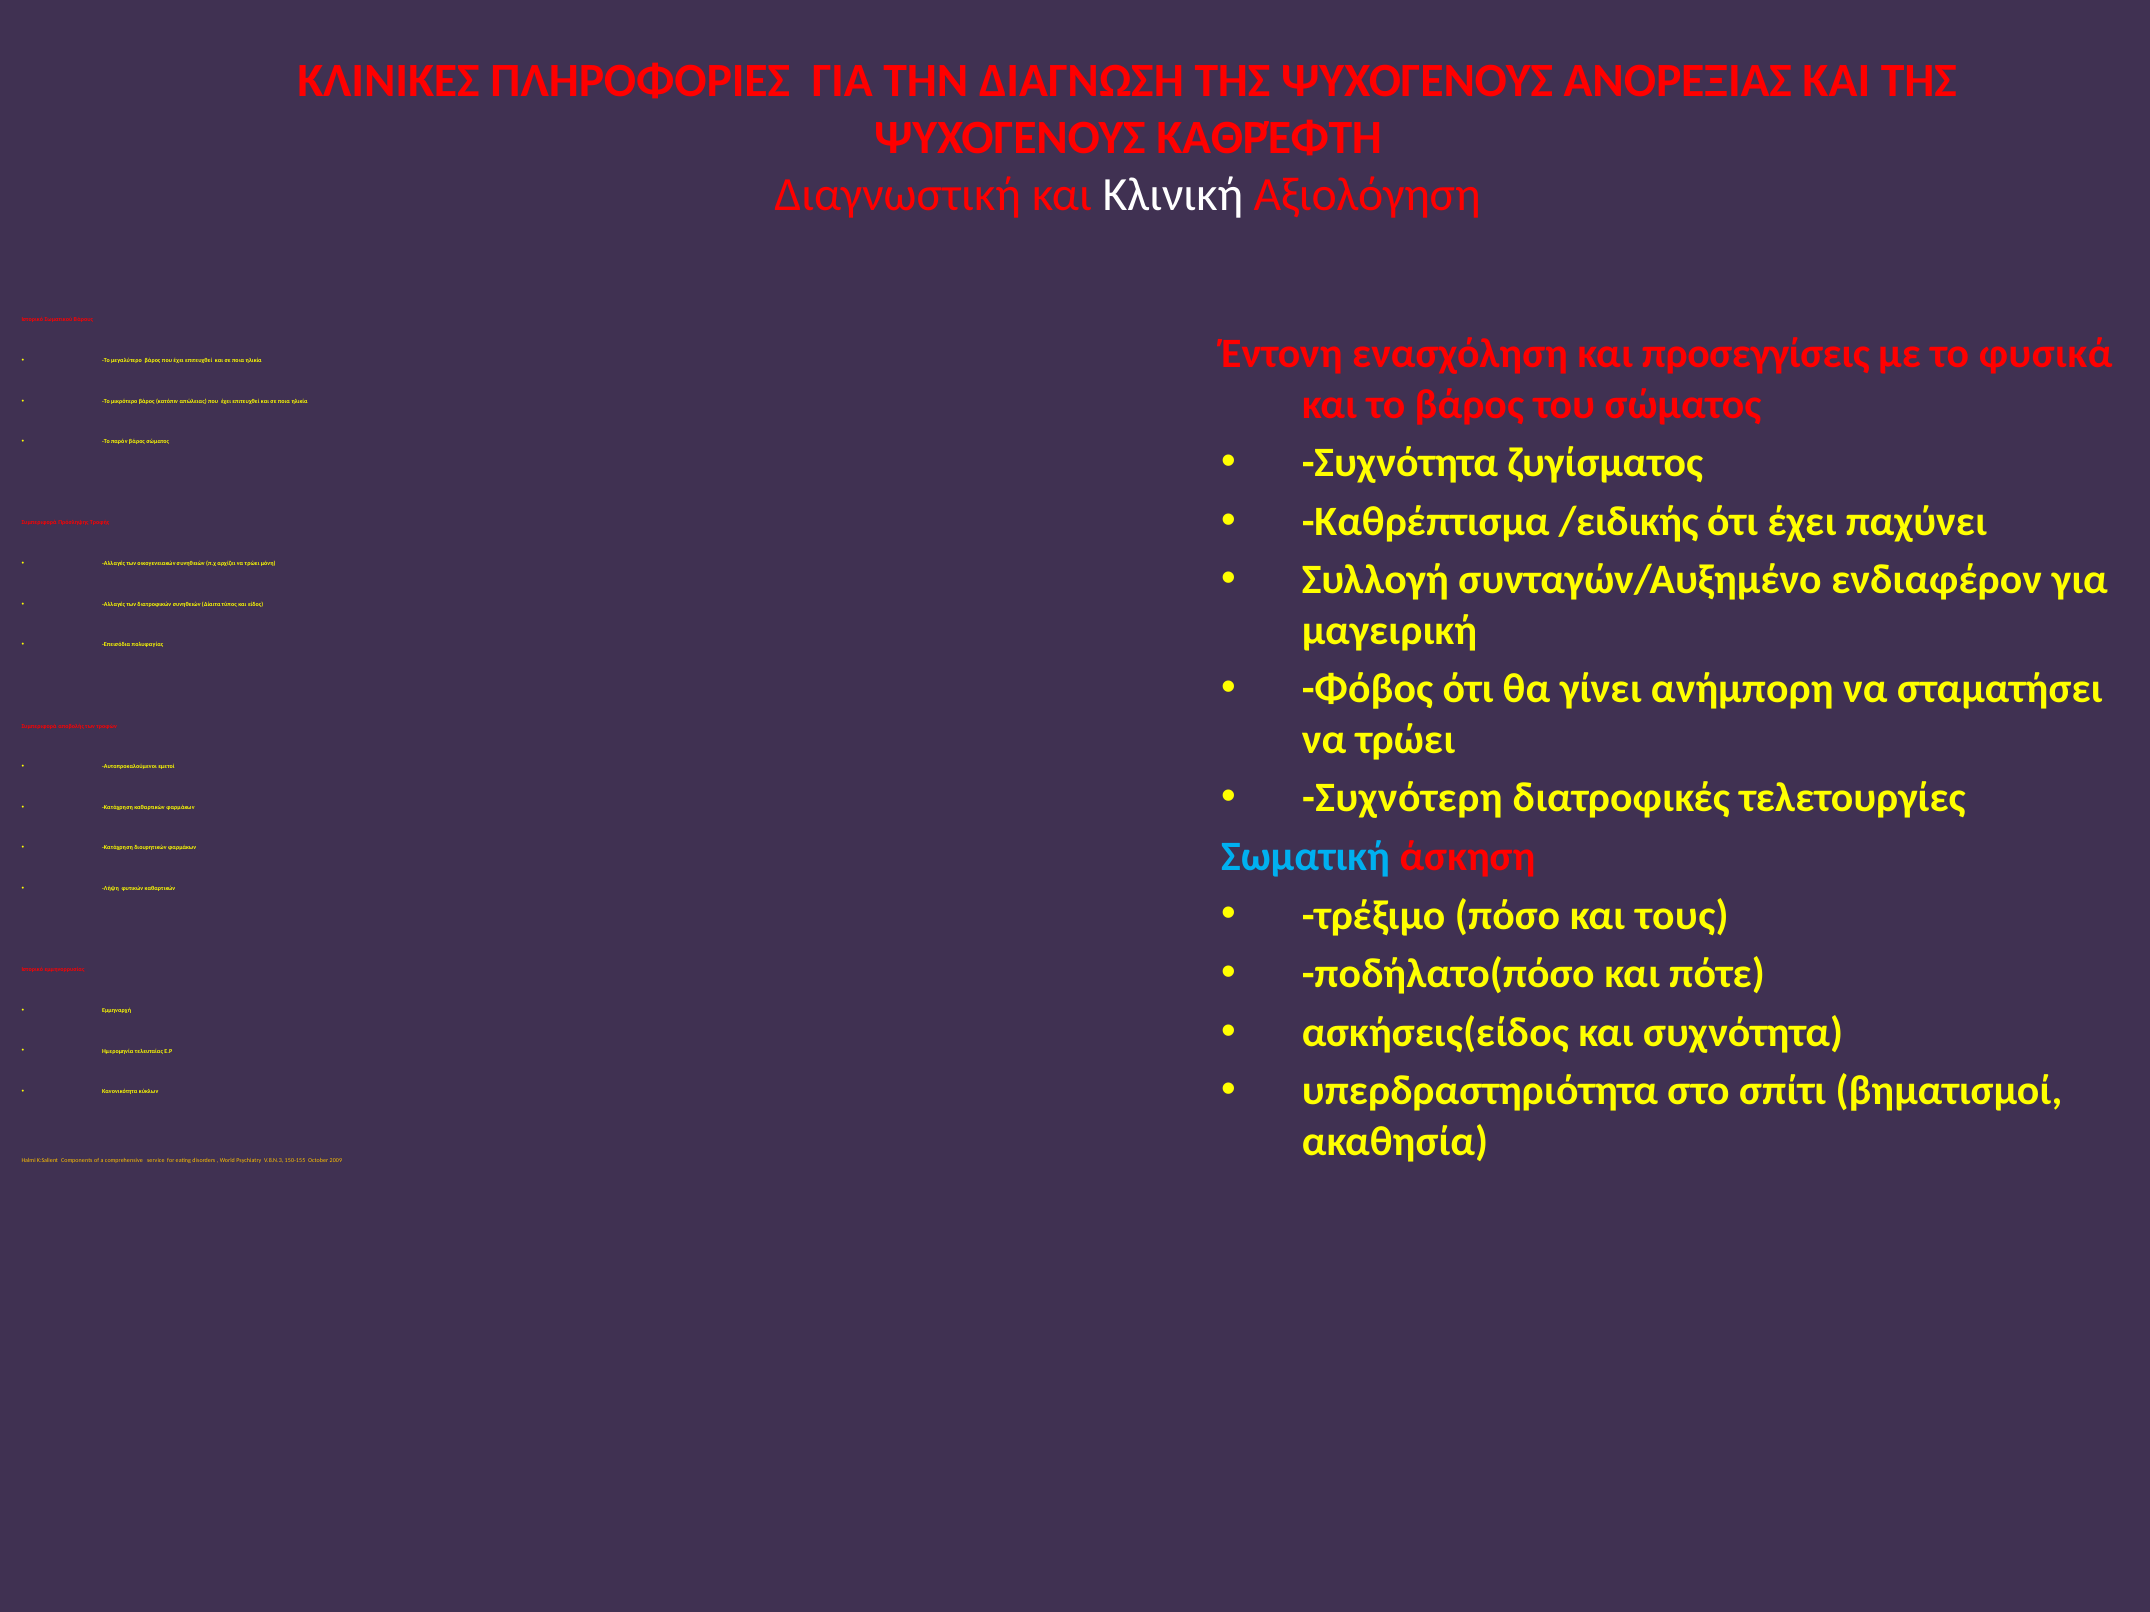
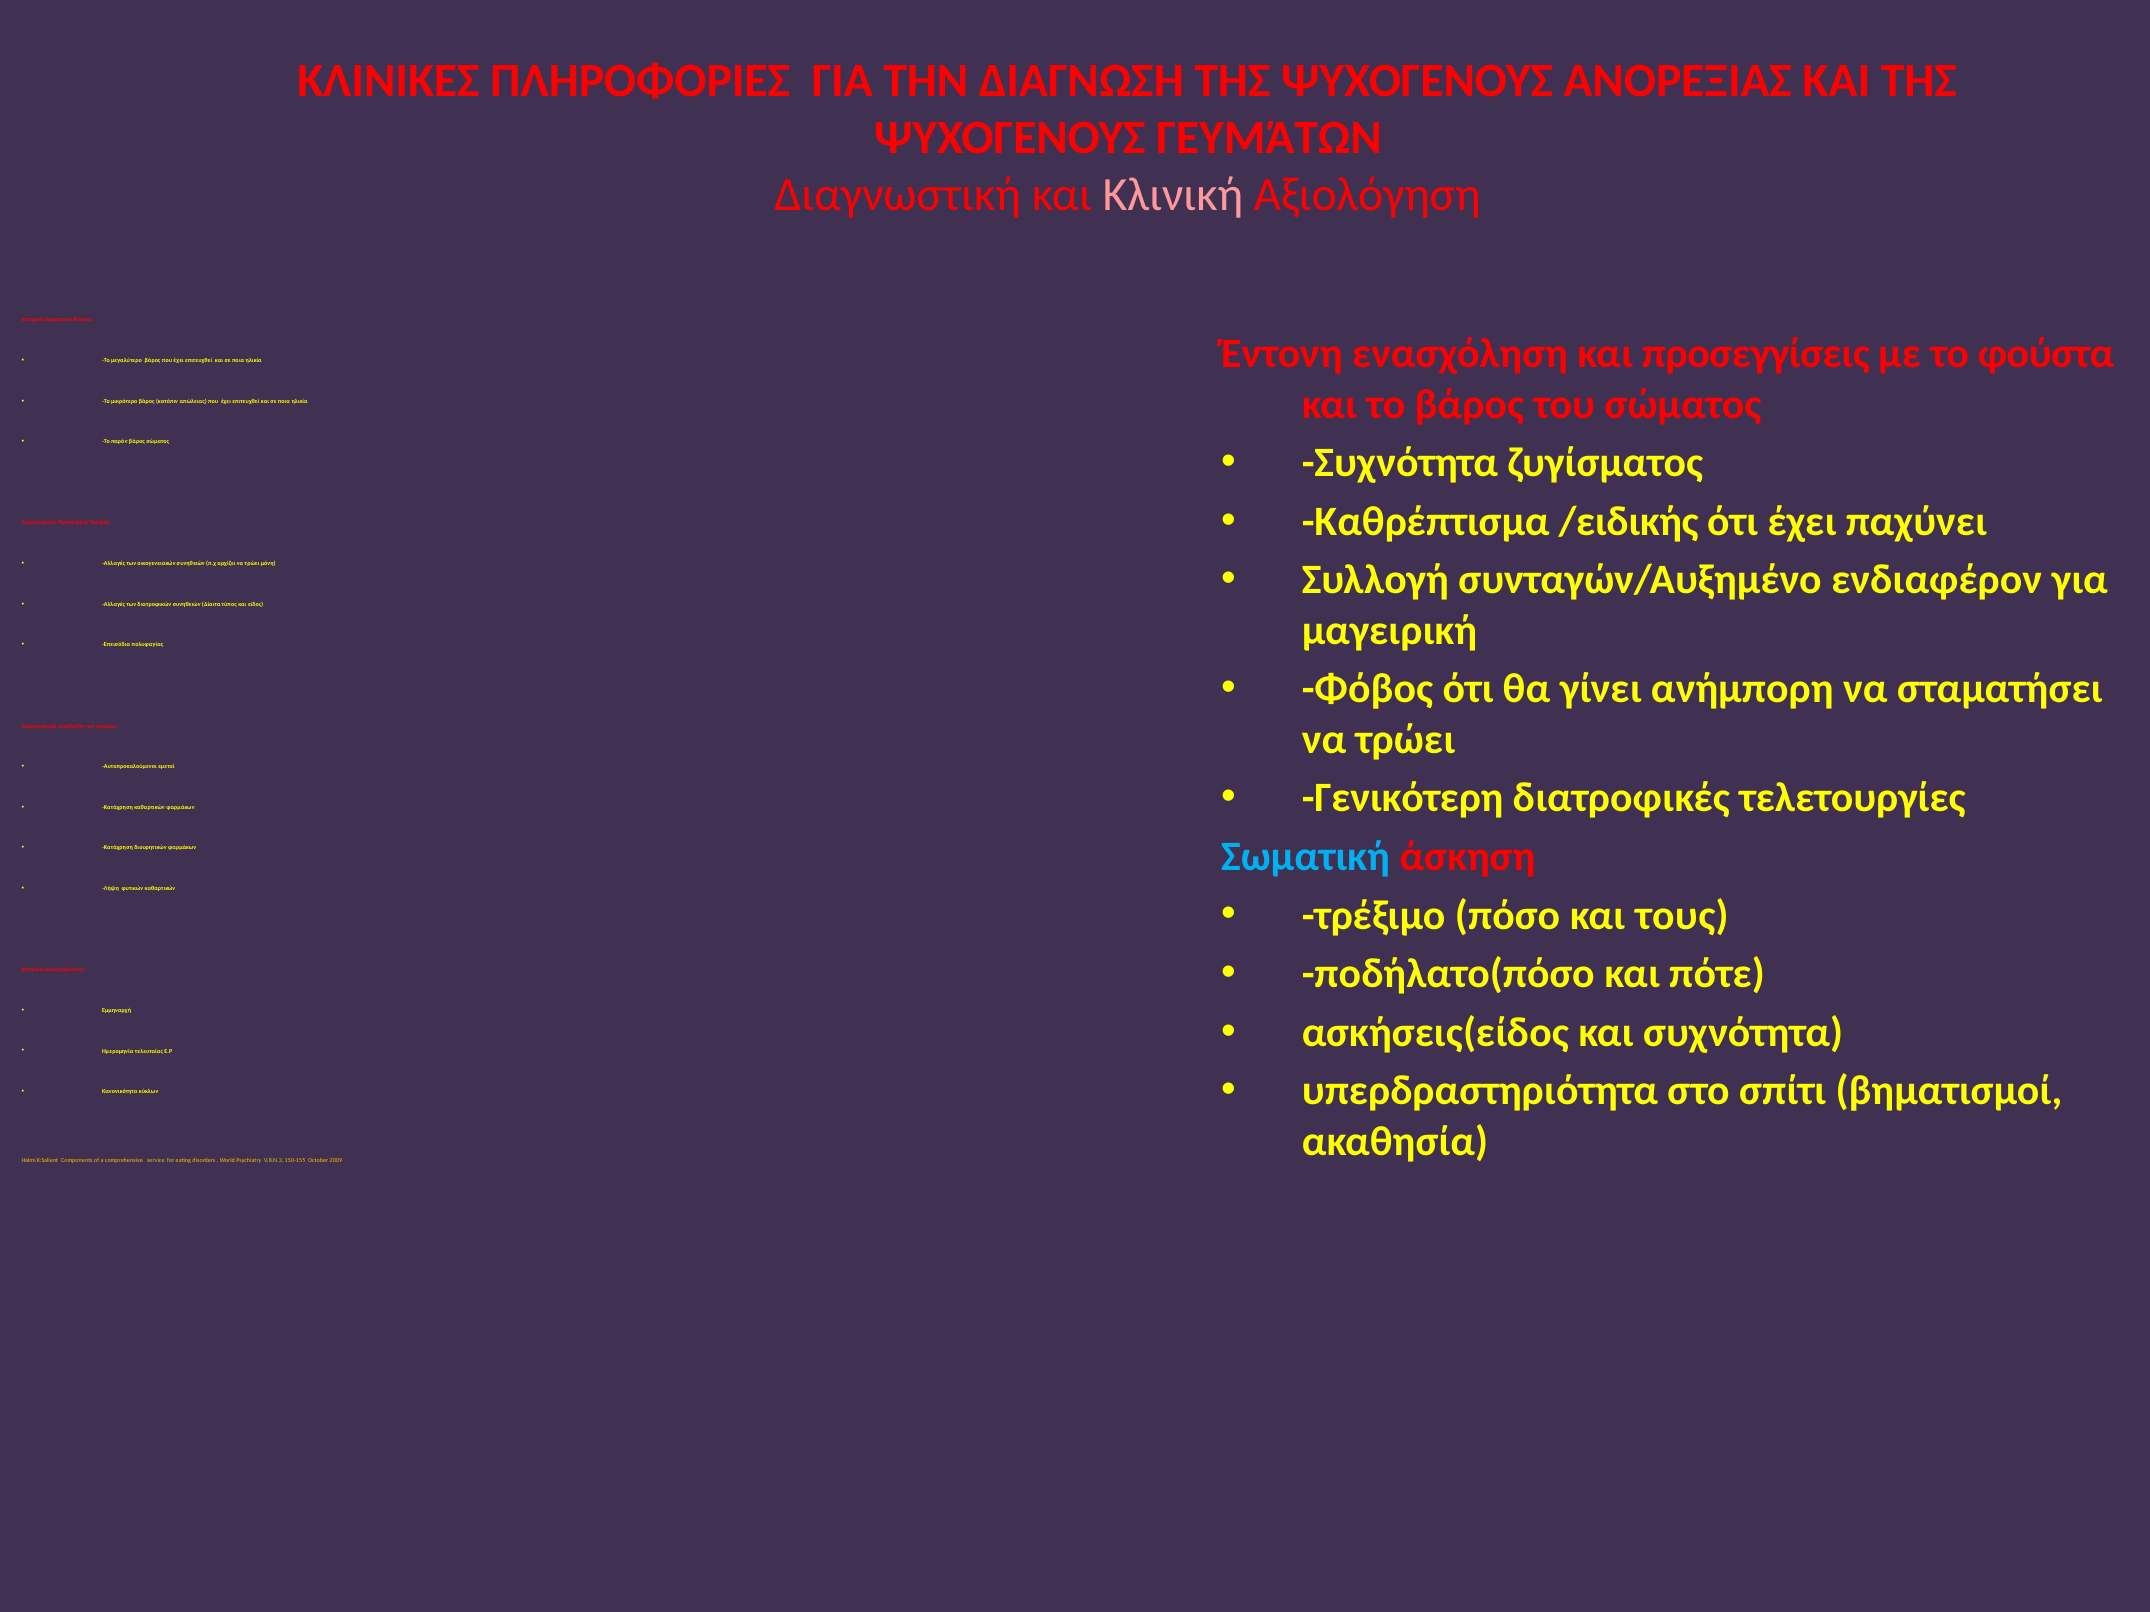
ΚΑΘΡΈΦΤΗ: ΚΑΘΡΈΦΤΗ -> ΓΕΥΜΆΤΩΝ
Κλινική colour: white -> pink
φυσικά: φυσικά -> φούστα
Συχνότερη: Συχνότερη -> Γενικότερη
